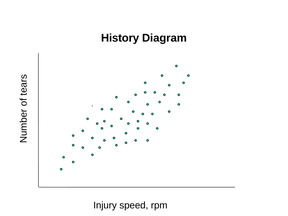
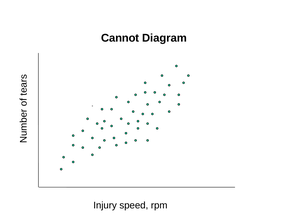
History: History -> Cannot
